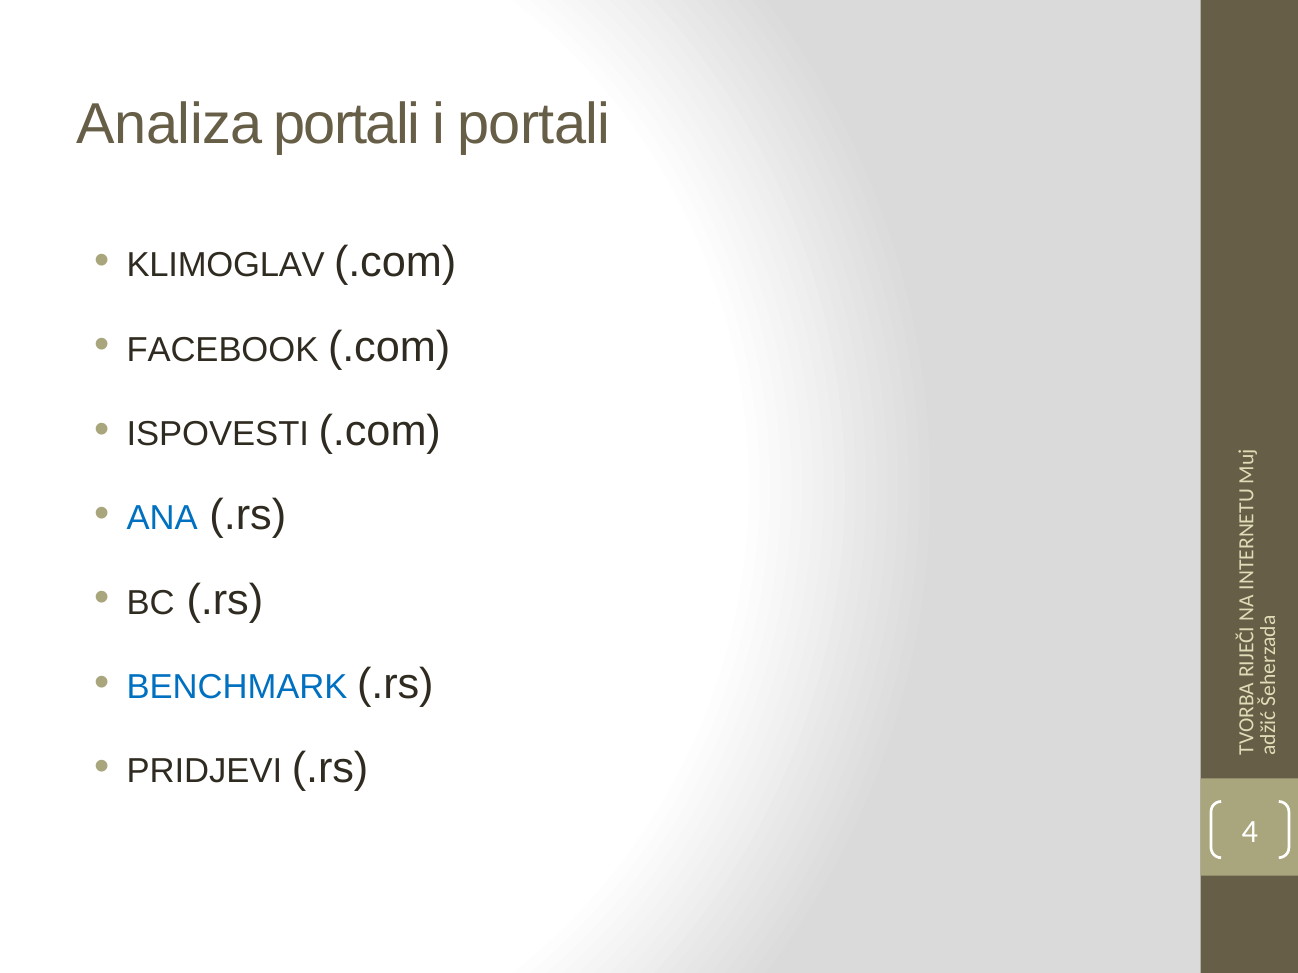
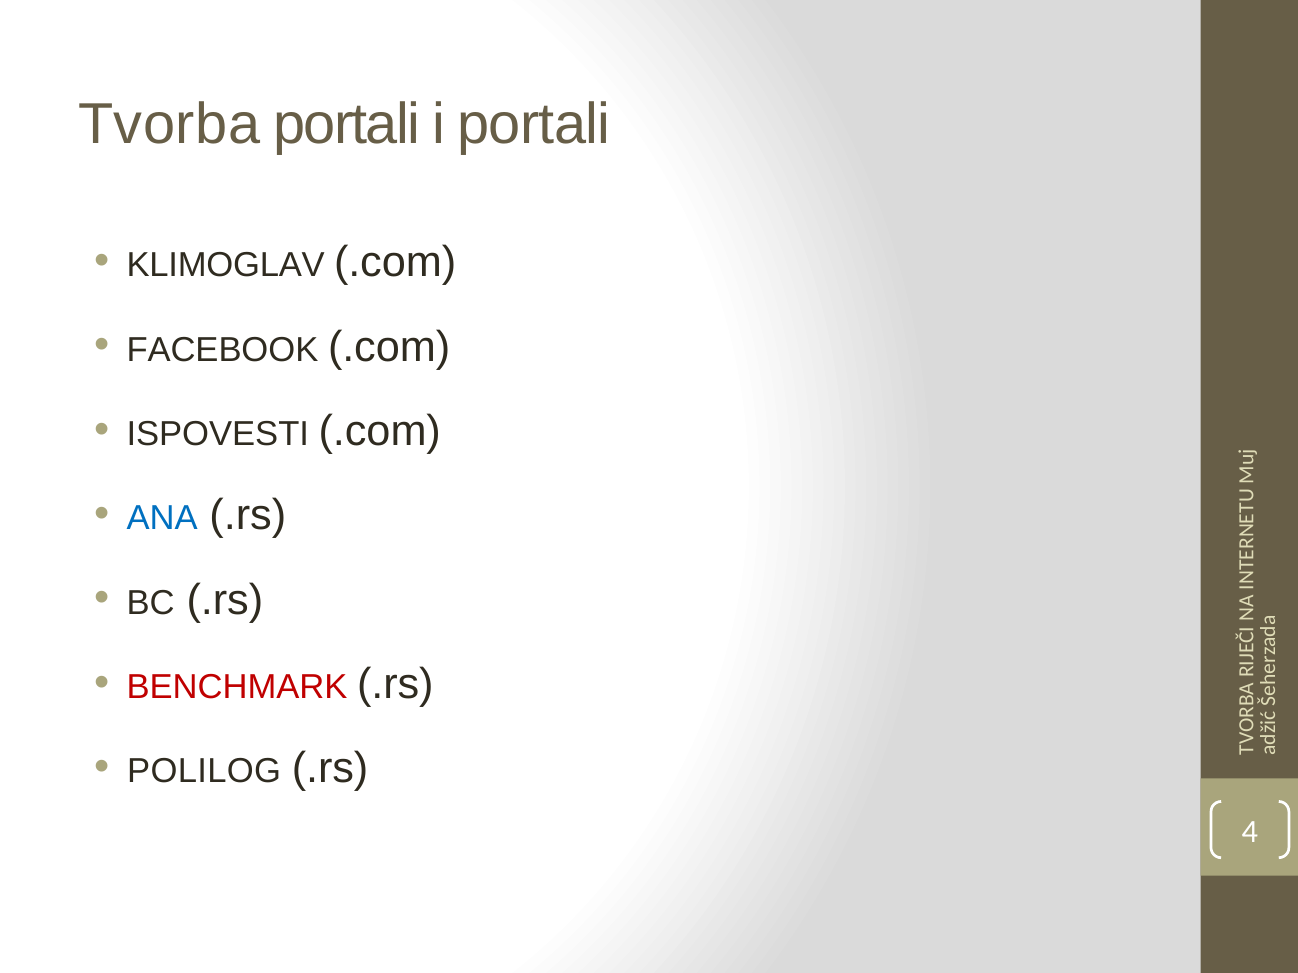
Analiza: Analiza -> Tvorba
BENCHMARK colour: blue -> red
PRIDJEVI: PRIDJEVI -> POLILOG
